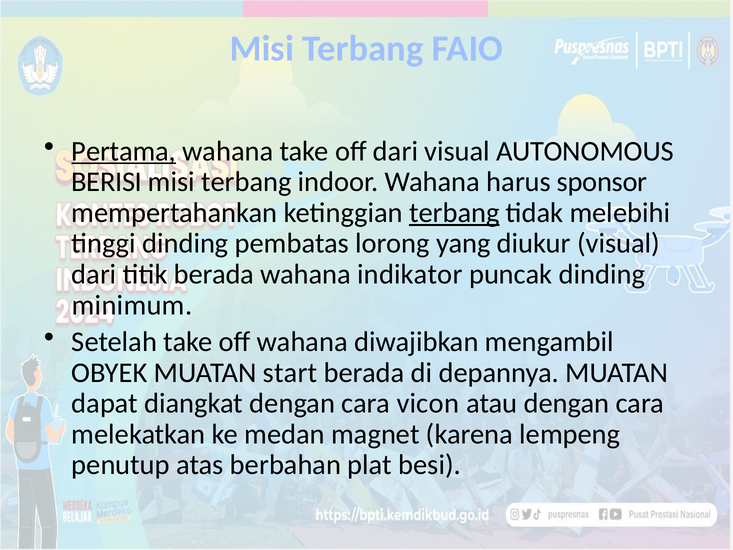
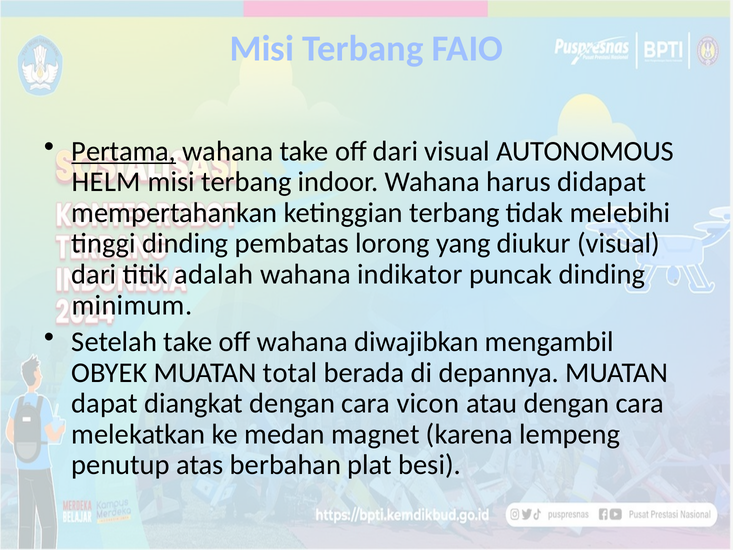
BERISI: BERISI -> HELM
sponsor: sponsor -> didapat
terbang at (454, 213) underline: present -> none
titik berada: berada -> adalah
start: start -> total
